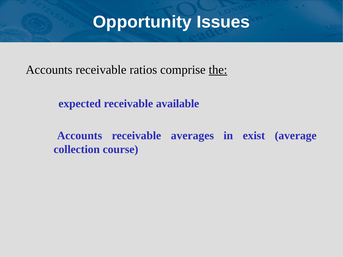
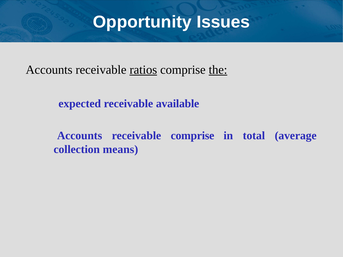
ratios underline: none -> present
receivable averages: averages -> comprise
exist: exist -> total
course: course -> means
